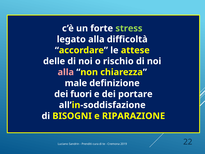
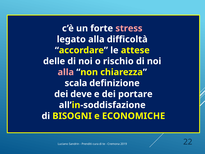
stress colour: light green -> pink
male: male -> scala
fuori: fuori -> deve
RIPARAZIONE: RIPARAZIONE -> ECONOMICHE
